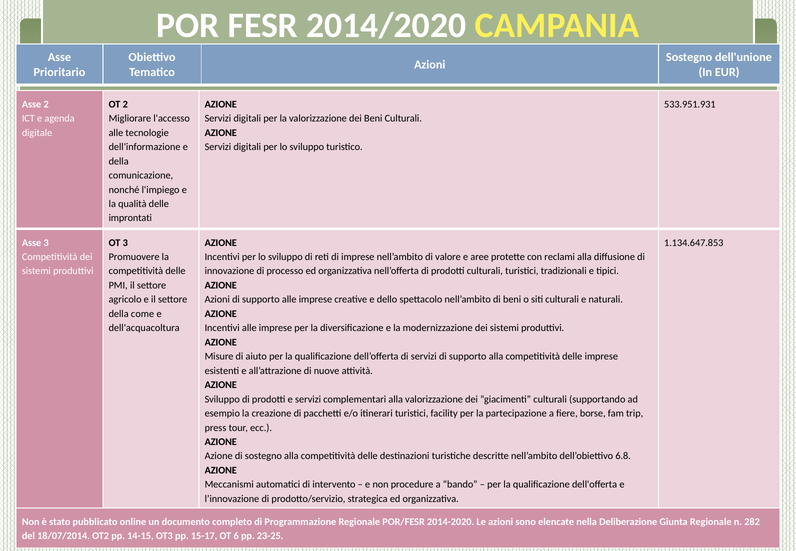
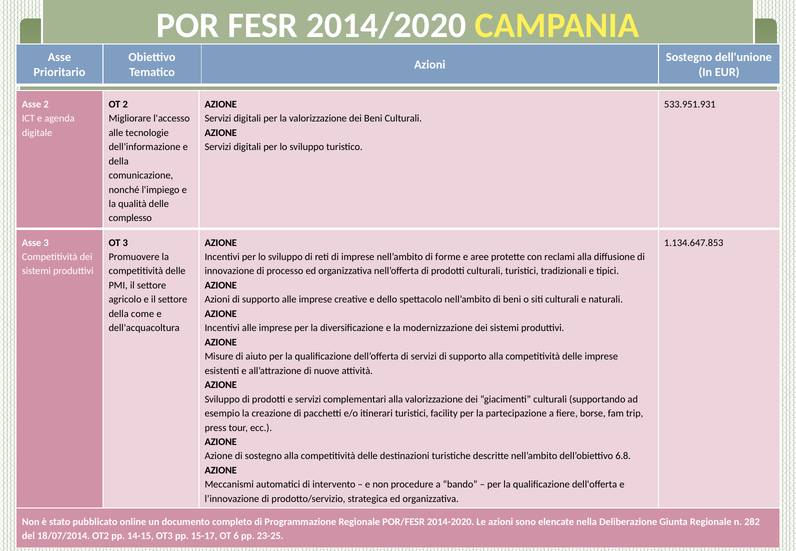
improntati: improntati -> complesso
valore: valore -> forme
